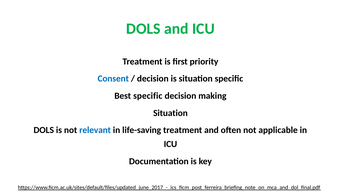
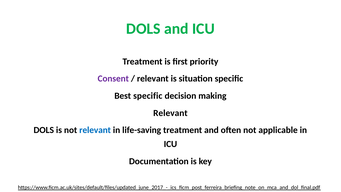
Consent colour: blue -> purple
decision at (153, 79): decision -> relevant
Situation at (170, 113): Situation -> Relevant
